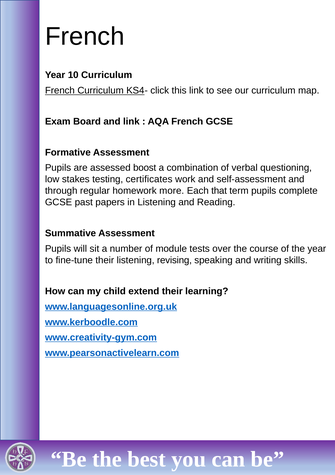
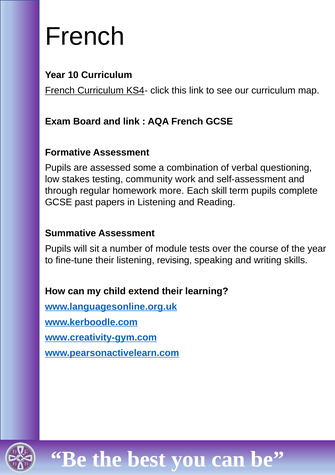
boost: boost -> some
certificates: certificates -> community
that: that -> skill
